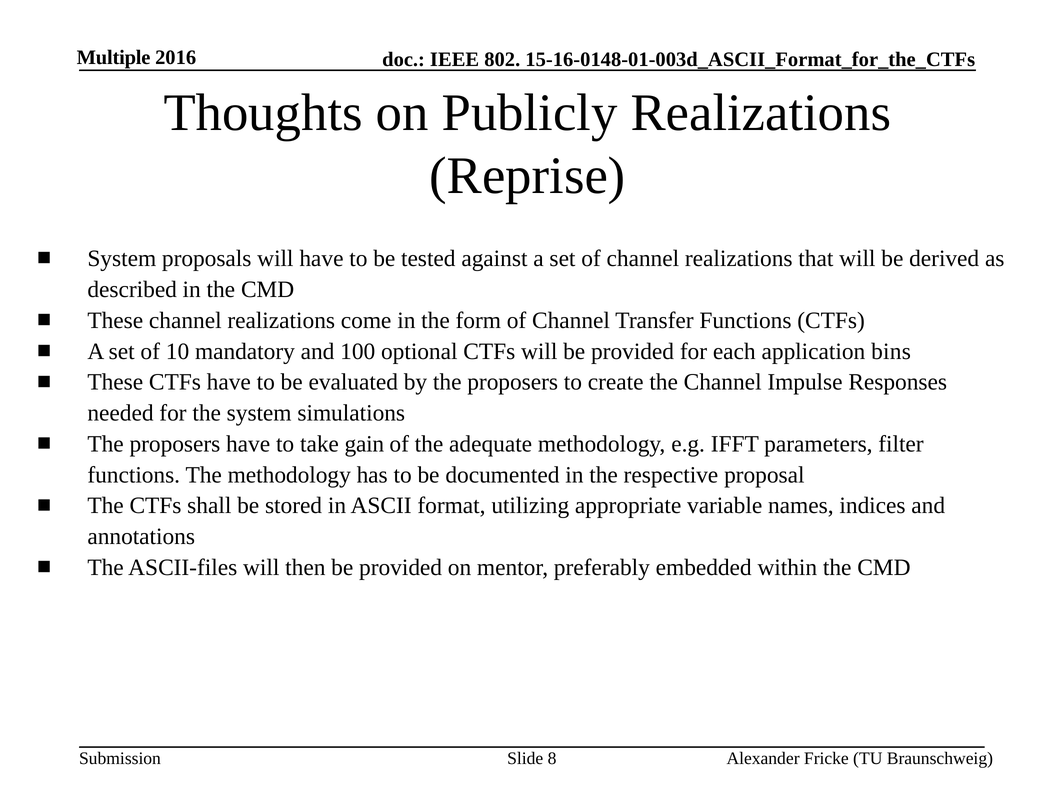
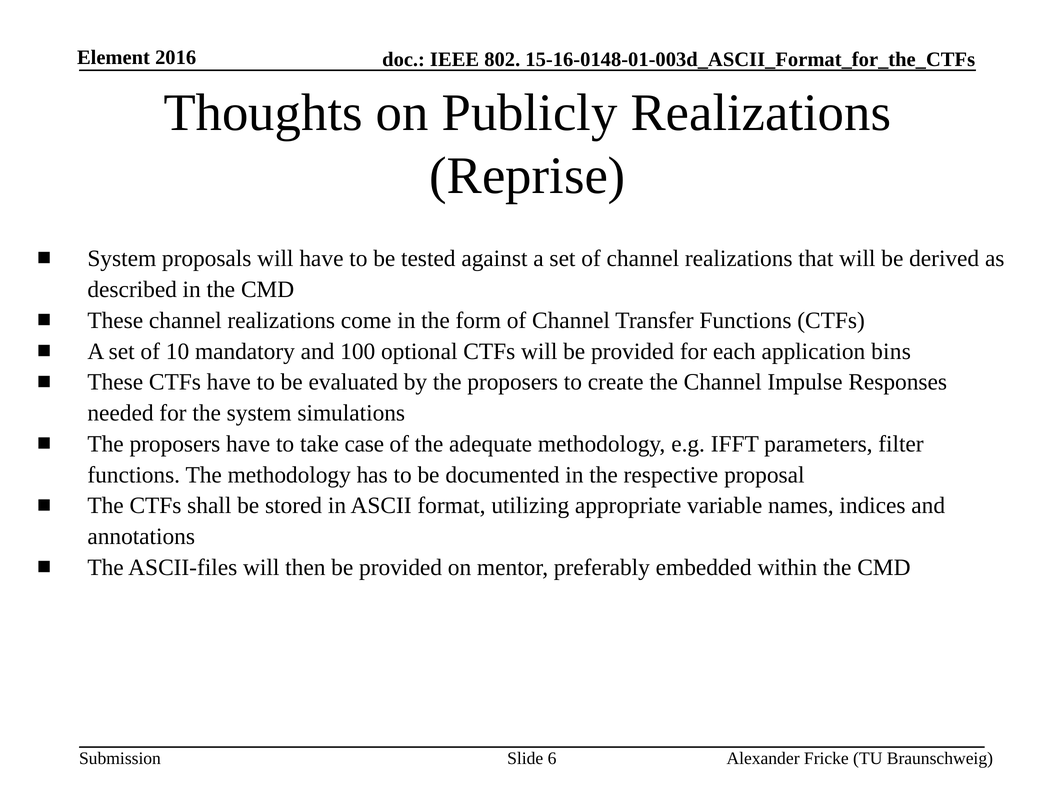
Multiple: Multiple -> Element
gain: gain -> case
8: 8 -> 6
